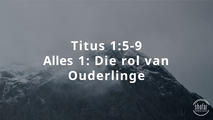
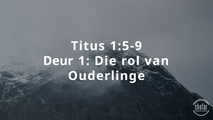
Alles: Alles -> Deur
